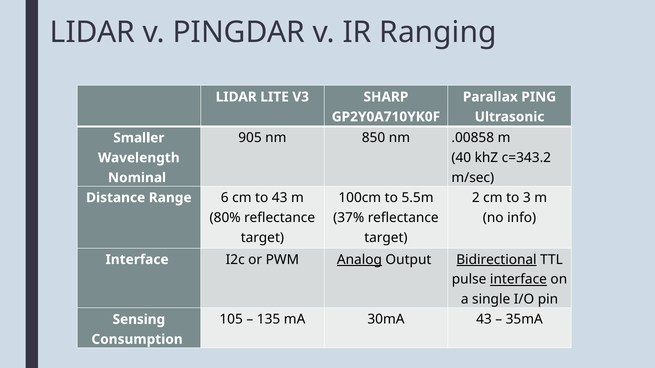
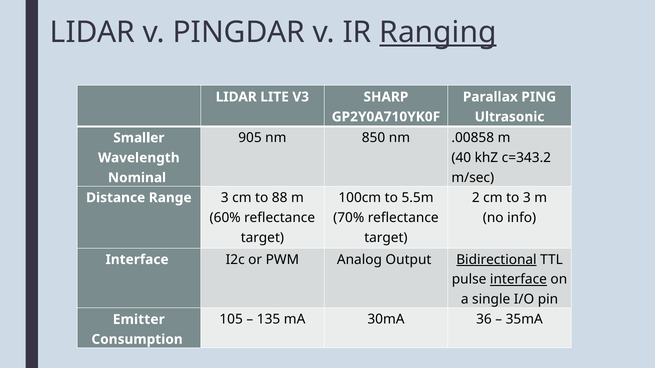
Ranging underline: none -> present
Range 6: 6 -> 3
to 43: 43 -> 88
80%: 80% -> 60%
37%: 37% -> 70%
Analog underline: present -> none
30mA 43: 43 -> 36
Sensing: Sensing -> Emitter
